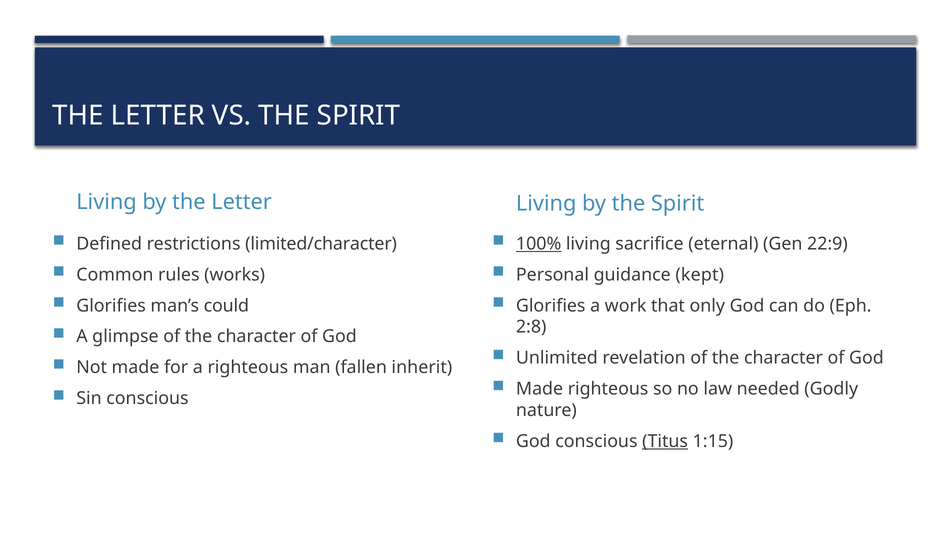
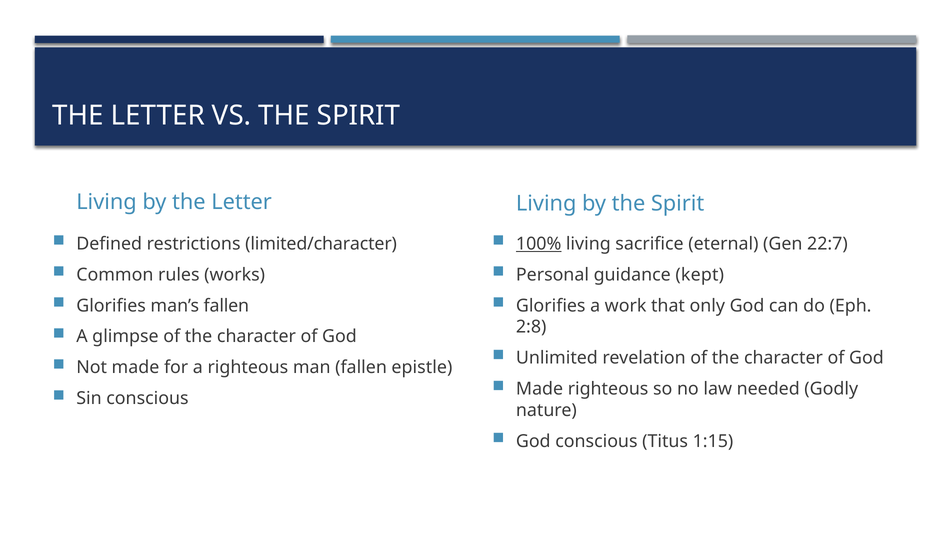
22:9: 22:9 -> 22:7
man’s could: could -> fallen
inherit: inherit -> epistle
Titus underline: present -> none
